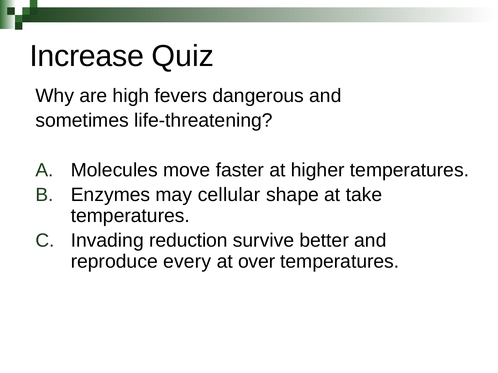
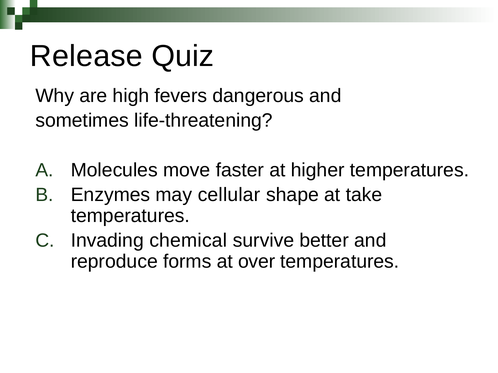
Increase: Increase -> Release
reduction: reduction -> chemical
every: every -> forms
